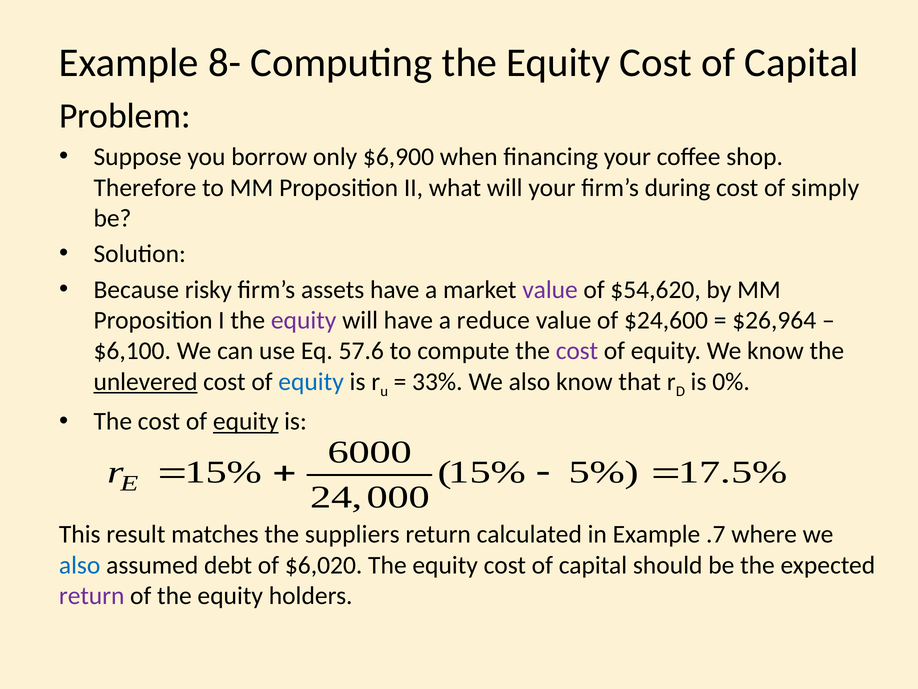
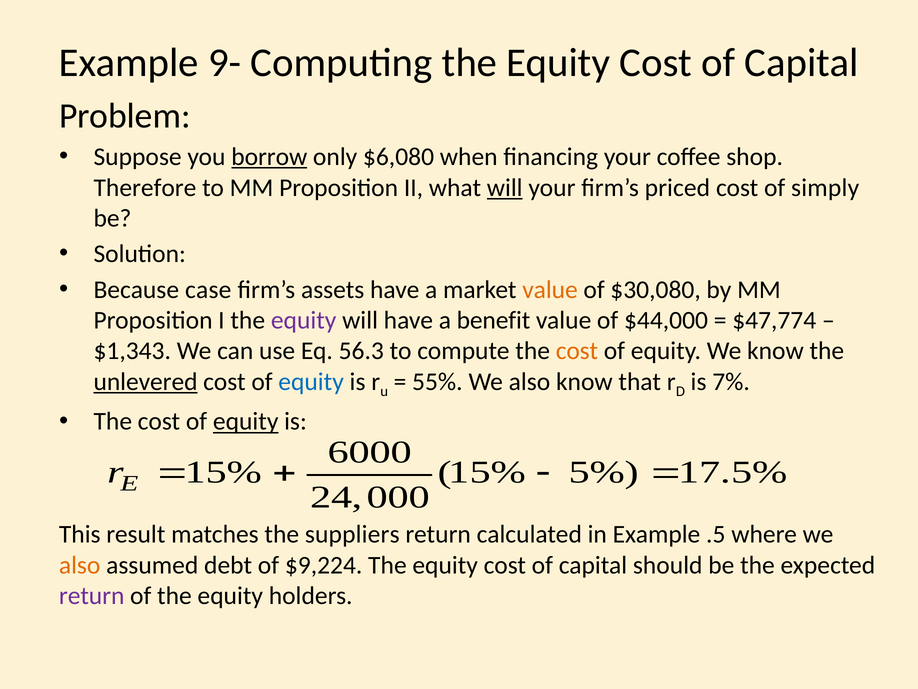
8-: 8- -> 9-
borrow underline: none -> present
$6,900: $6,900 -> $6,080
will at (505, 187) underline: none -> present
during: during -> priced
risky: risky -> case
value at (550, 289) colour: purple -> orange
$54,620: $54,620 -> $30,080
reduce: reduce -> benefit
$24,600: $24,600 -> $44,000
$26,964: $26,964 -> $47,774
$6,100: $6,100 -> $1,343
57.6: 57.6 -> 56.3
cost at (577, 351) colour: purple -> orange
33%: 33% -> 55%
0%: 0% -> 7%
.7: .7 -> .5
also at (80, 565) colour: blue -> orange
$6,020: $6,020 -> $9,224
